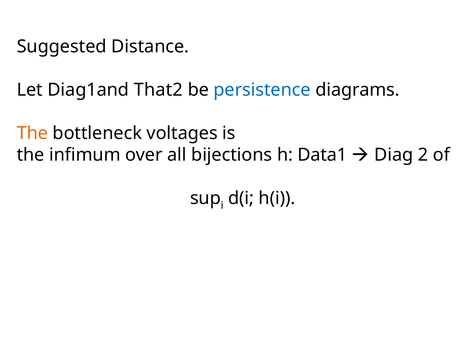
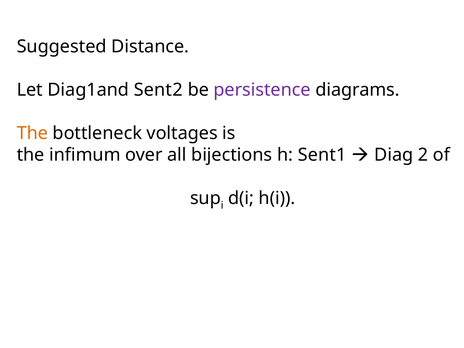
That2: That2 -> Sent2
persistence colour: blue -> purple
Data1: Data1 -> Sent1
